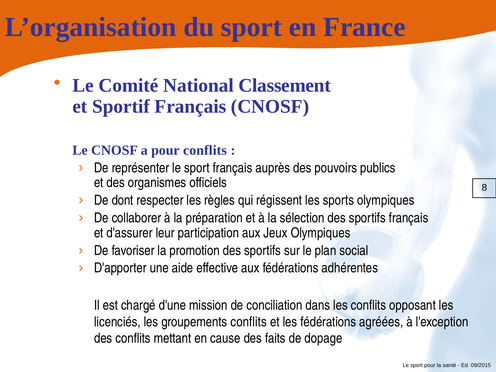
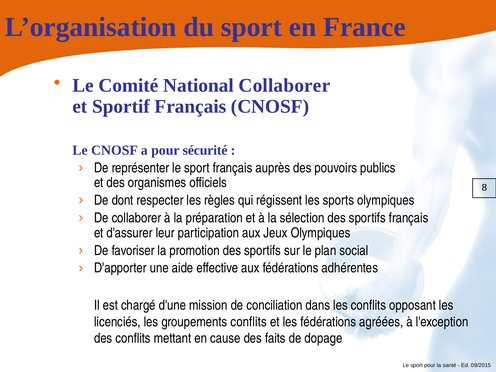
National Classement: Classement -> Collaborer
pour conflits: conflits -> sécurité
